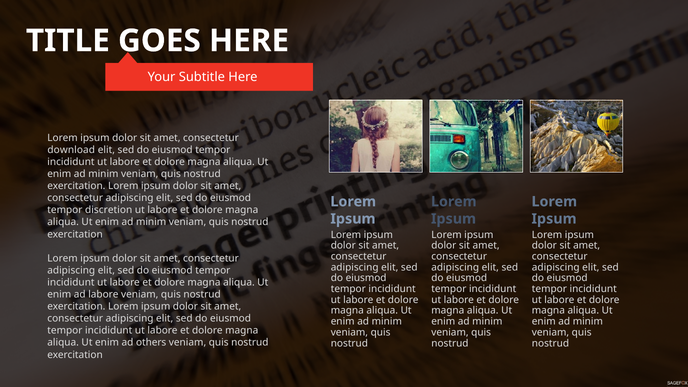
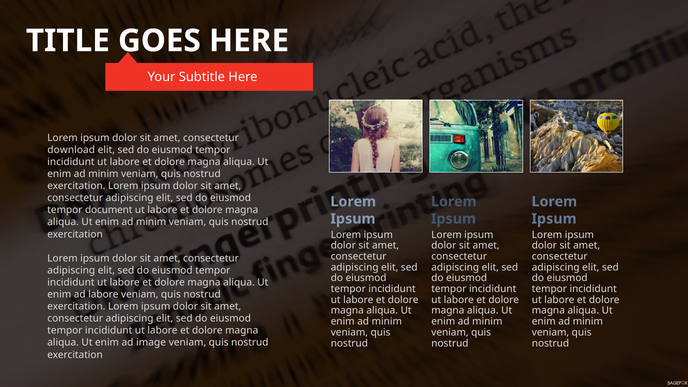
discretion: discretion -> document
others: others -> image
